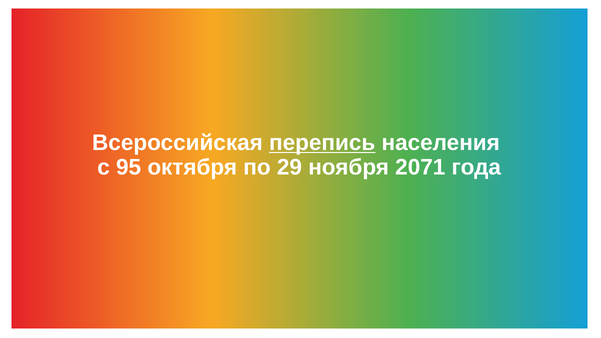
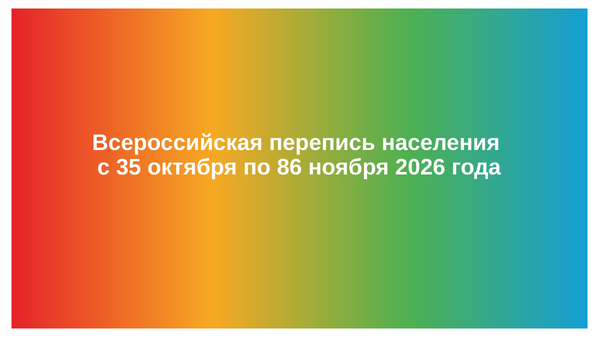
перепись underline: present -> none
95: 95 -> 35
29: 29 -> 86
2071: 2071 -> 2026
